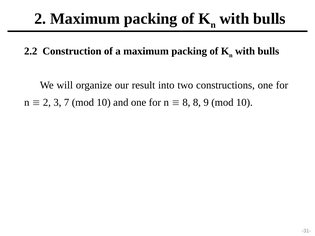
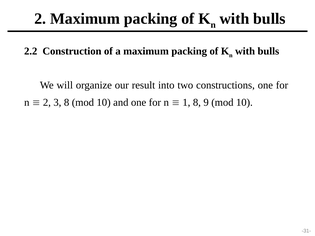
3 7: 7 -> 8
8 at (186, 103): 8 -> 1
